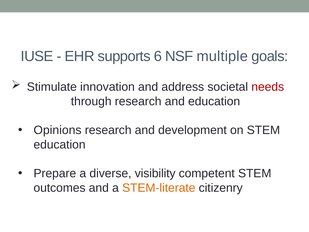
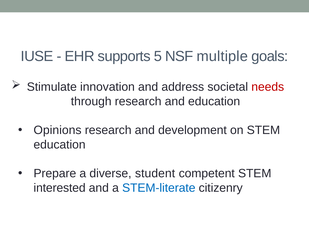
6: 6 -> 5
visibility: visibility -> student
outcomes: outcomes -> interested
STEM-literate colour: orange -> blue
